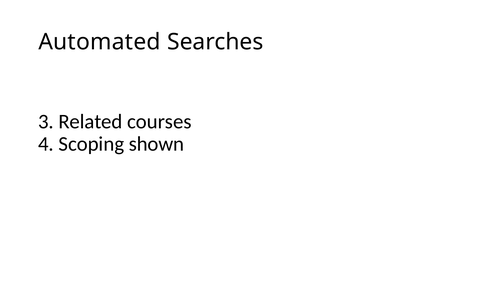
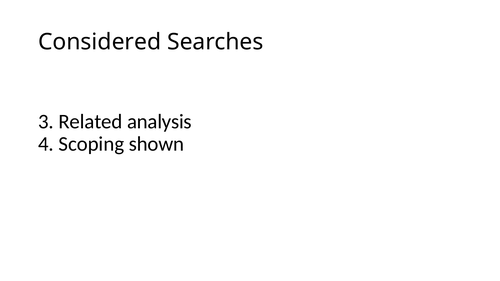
Automated: Automated -> Considered
courses: courses -> analysis
